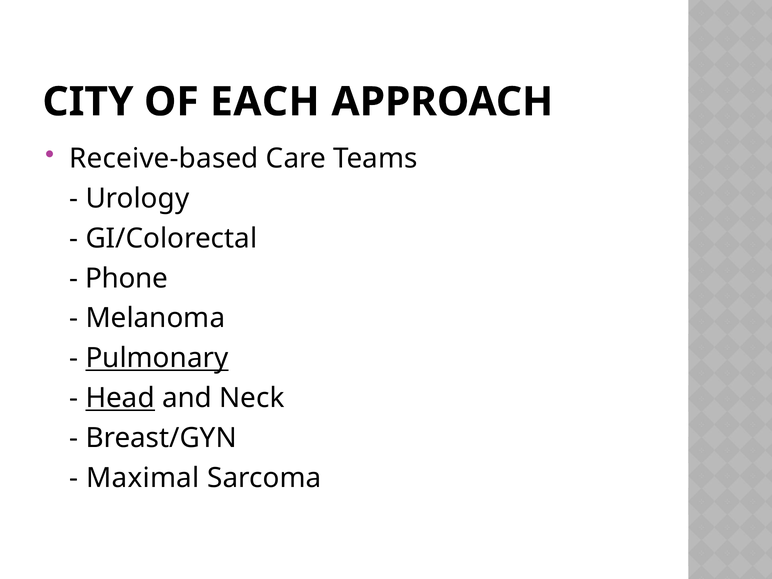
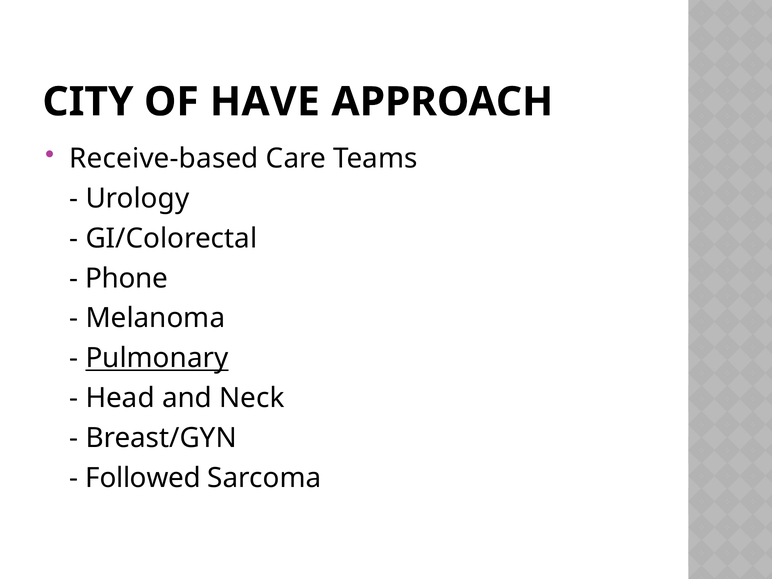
EACH: EACH -> HAVE
Head underline: present -> none
Maximal: Maximal -> Followed
